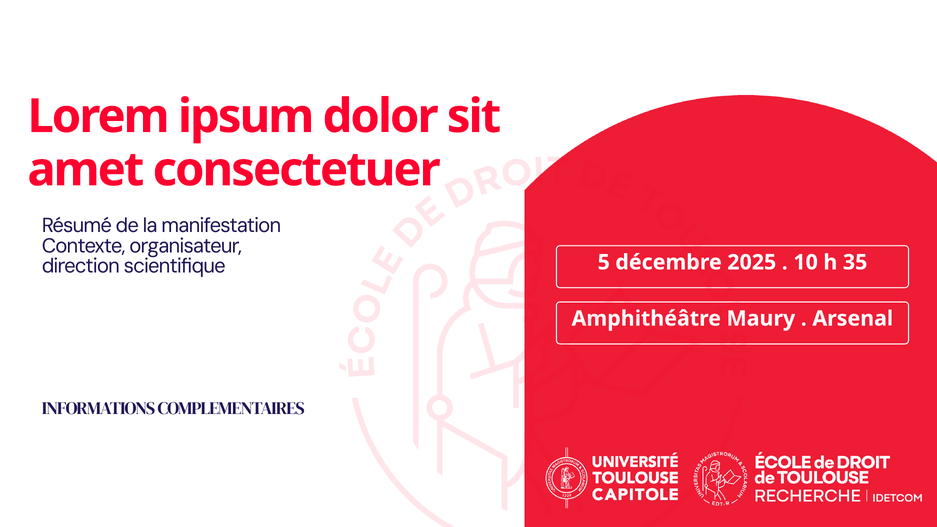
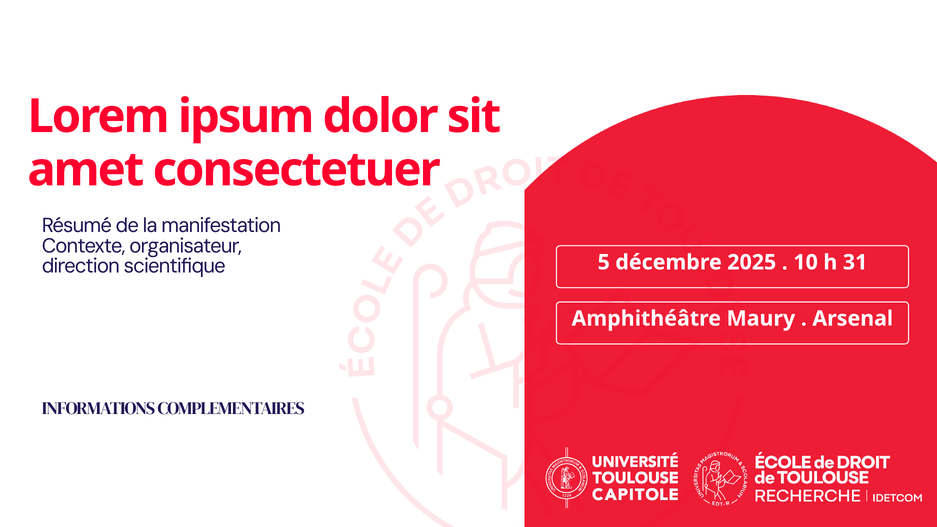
35: 35 -> 31
